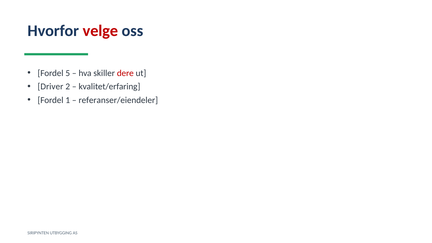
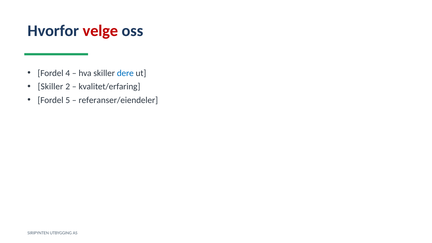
5: 5 -> 4
dere colour: red -> blue
Driver at (50, 87): Driver -> Skiller
1: 1 -> 5
